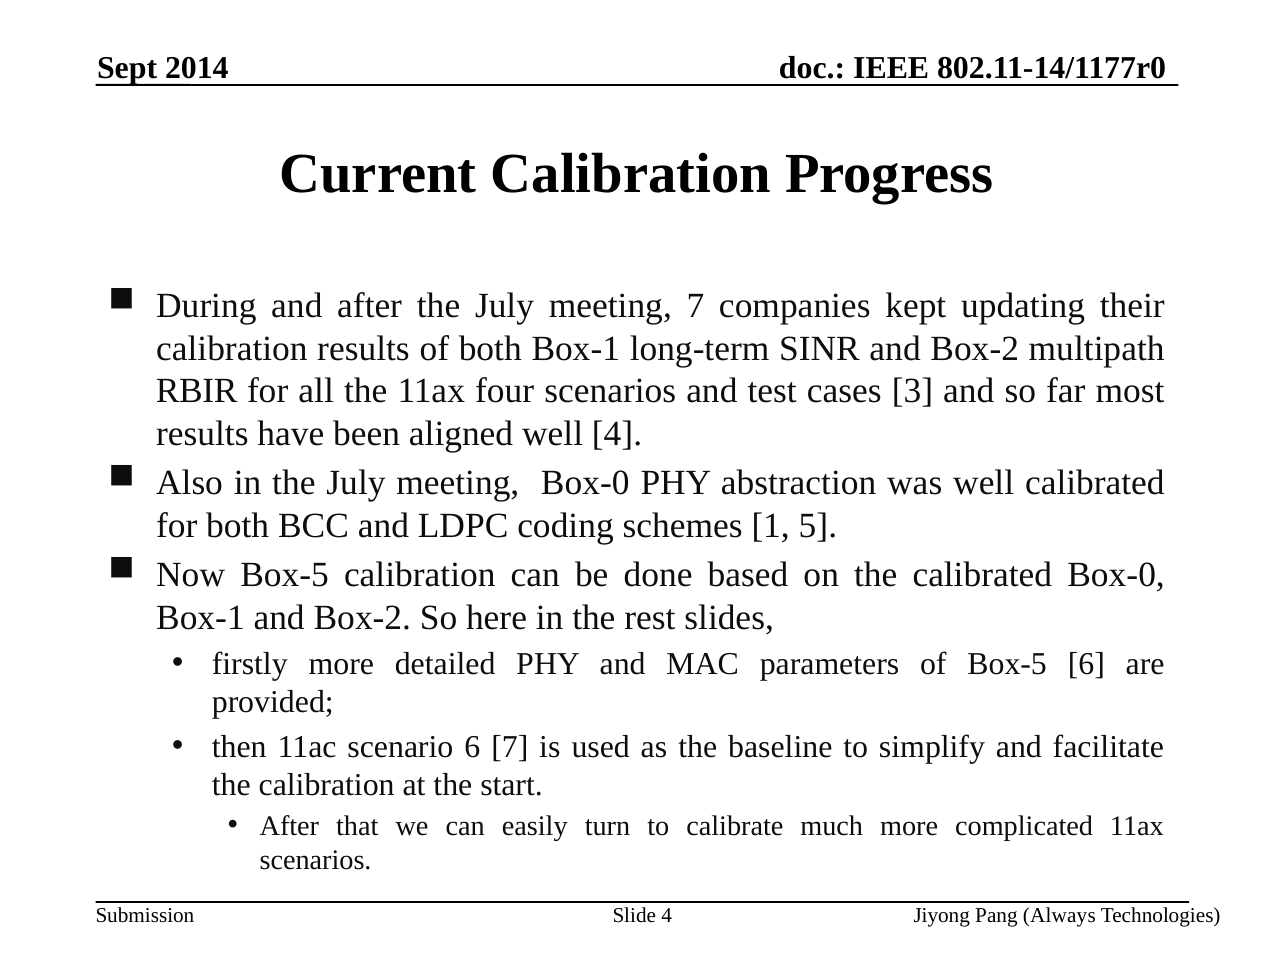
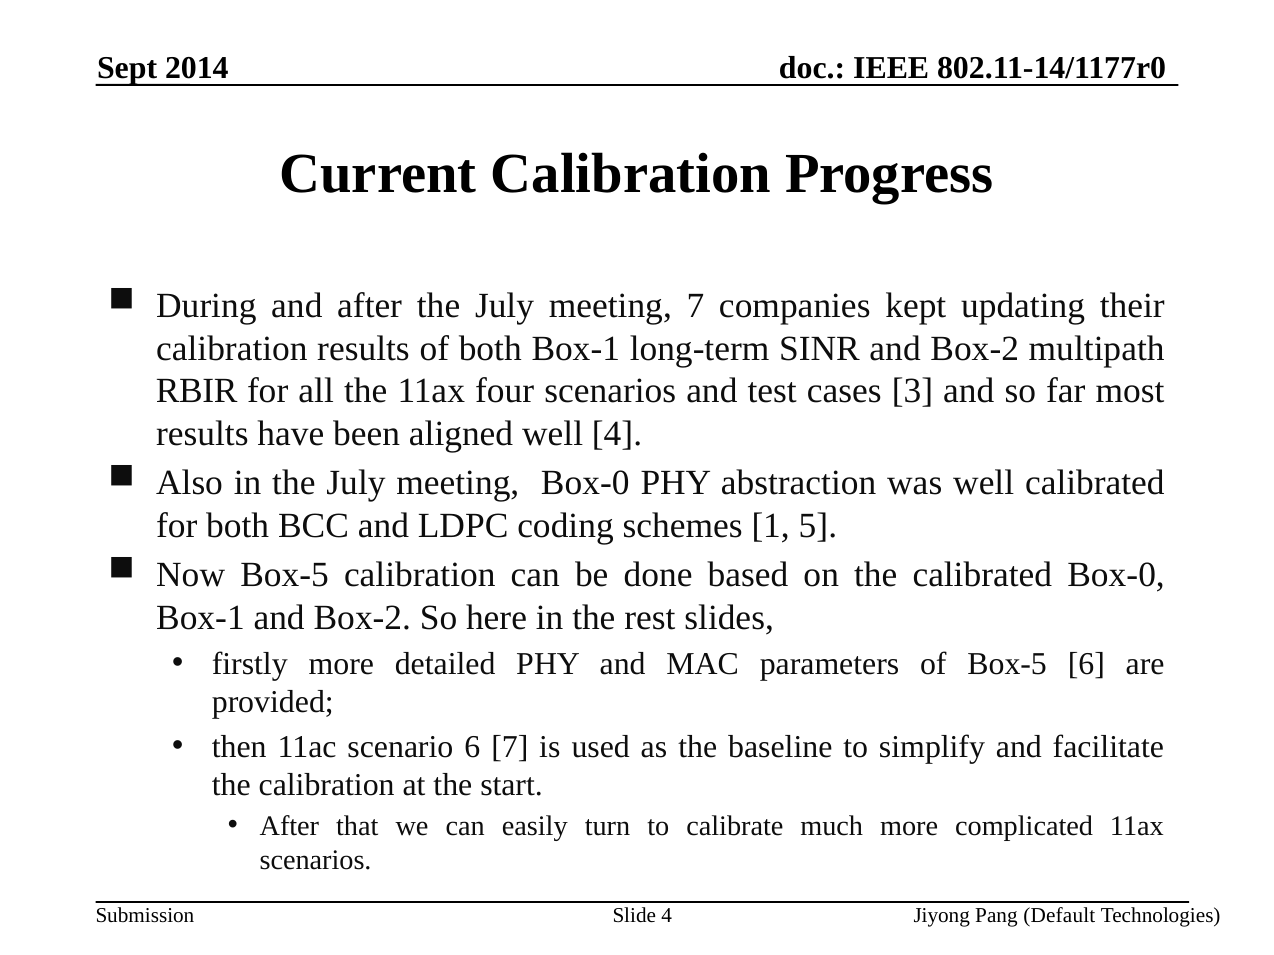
Always: Always -> Default
